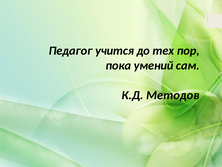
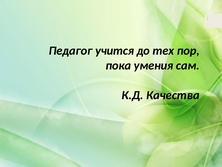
умений: умений -> умения
Методов: Методов -> Качества
